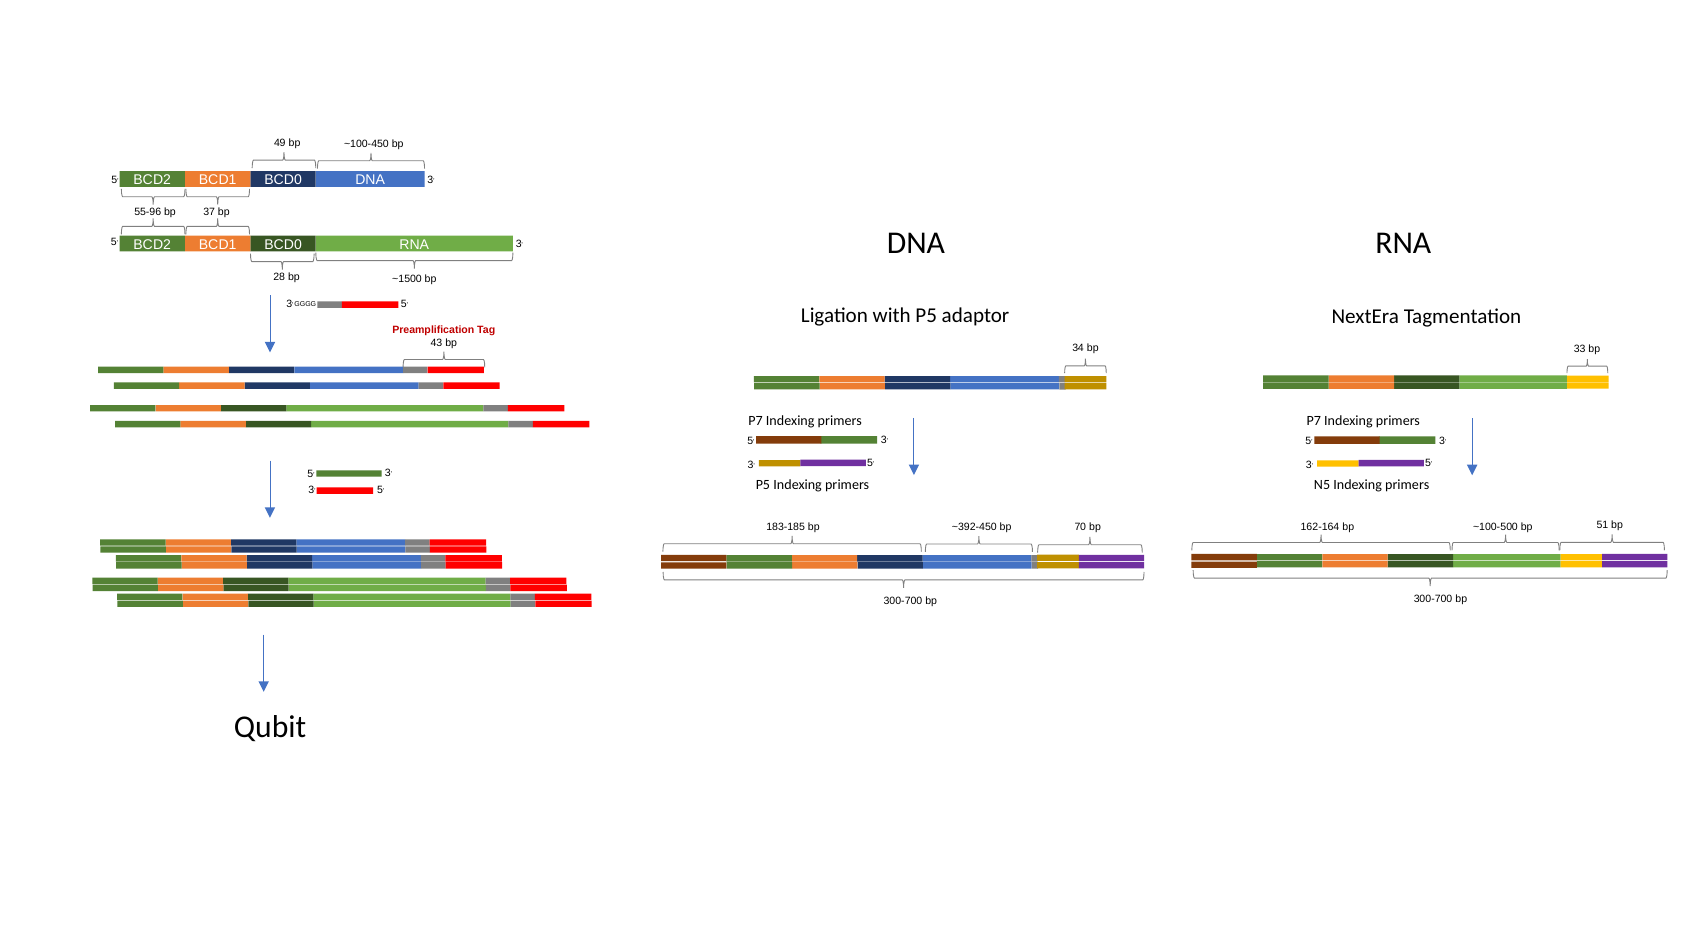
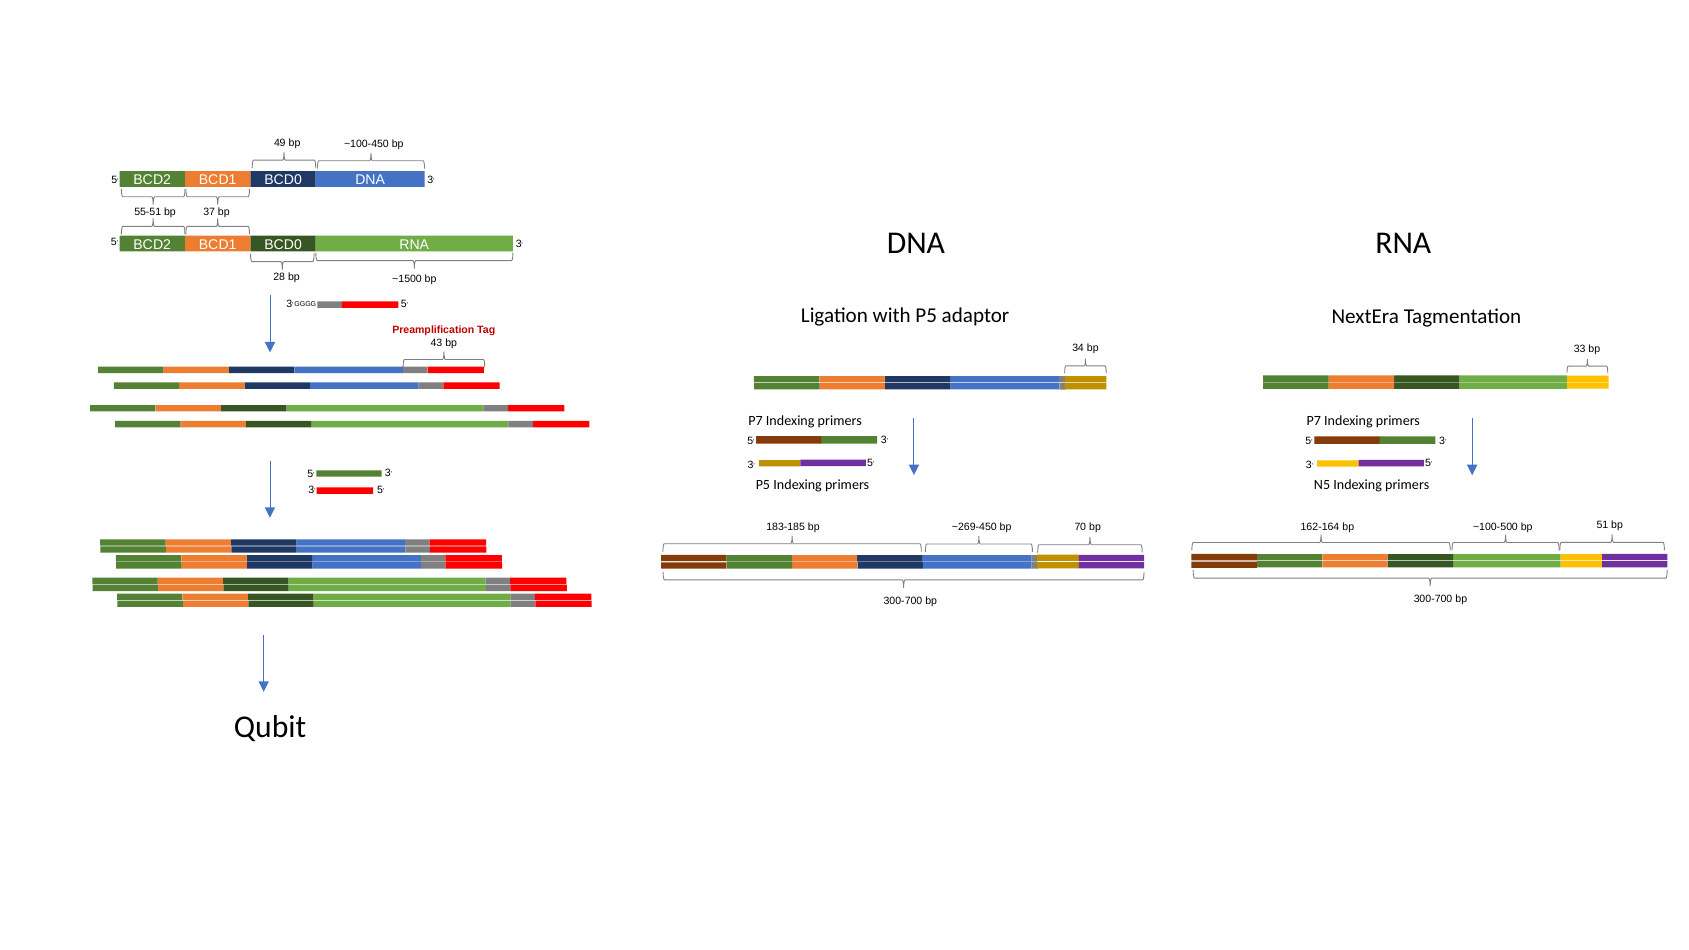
55-96: 55-96 -> 55-51
~392-450: ~392-450 -> ~269-450
